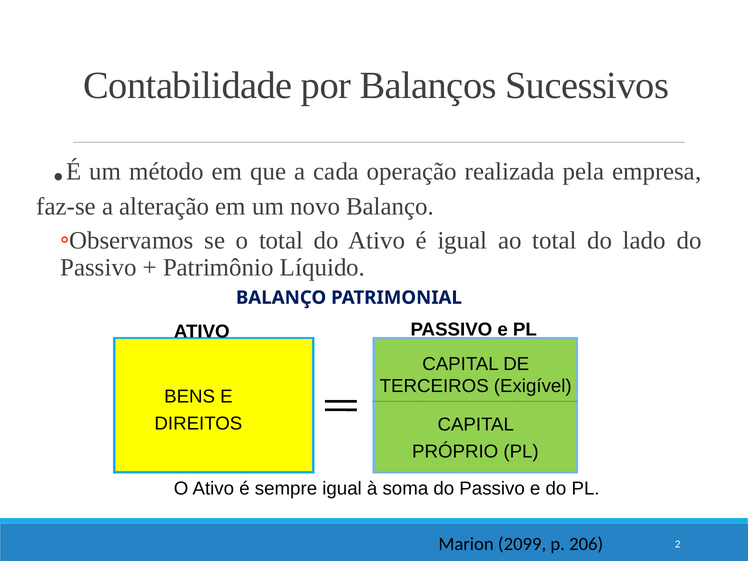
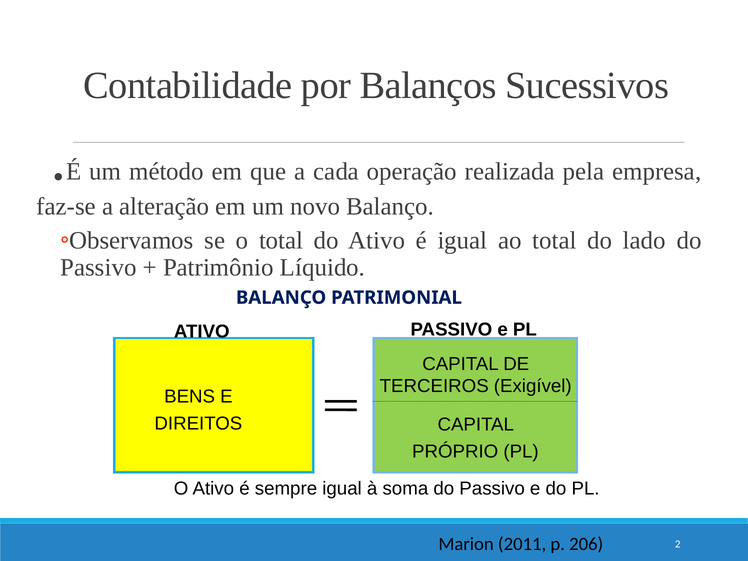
2099: 2099 -> 2011
